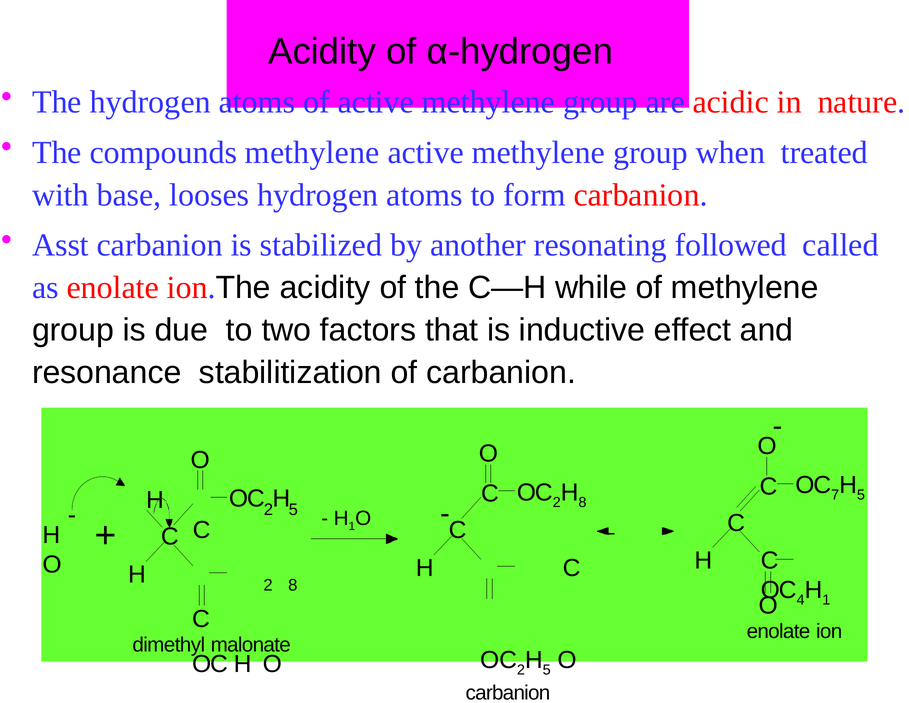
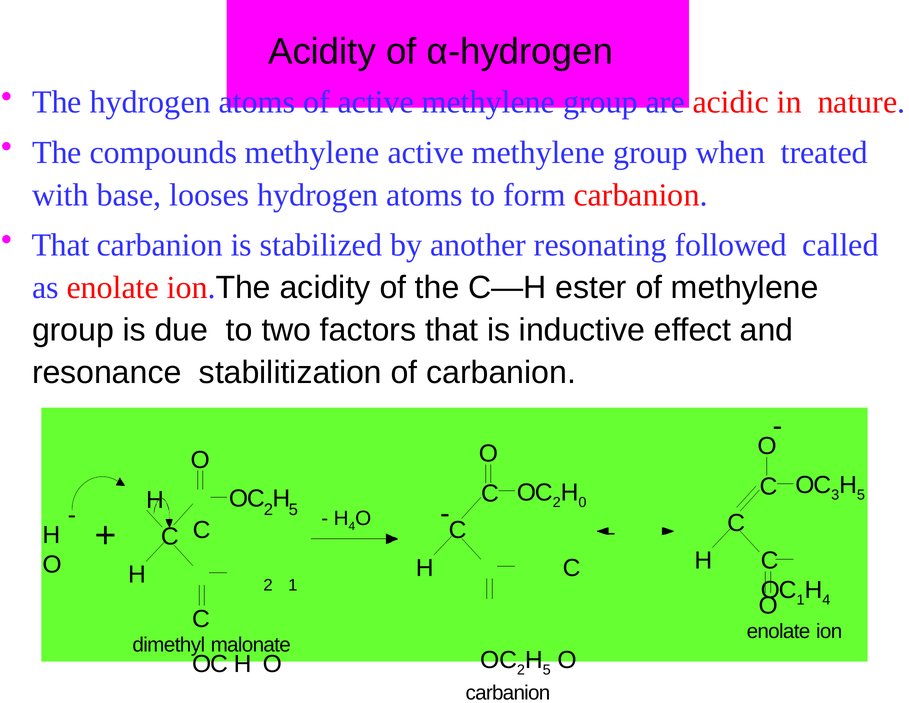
Asst at (60, 245): Asst -> That
while: while -> ester
OC 7: 7 -> 3
H 8: 8 -> 0
1 at (352, 526): 1 -> 4
2 8: 8 -> 1
OC 4: 4 -> 1
1 at (826, 600): 1 -> 4
